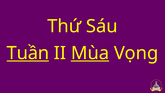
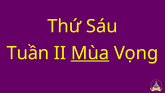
Tuần underline: present -> none
